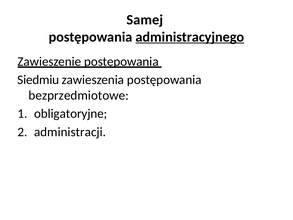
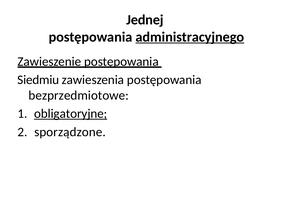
Samej: Samej -> Jednej
obligatoryjne underline: none -> present
administracji: administracji -> sporządzone
